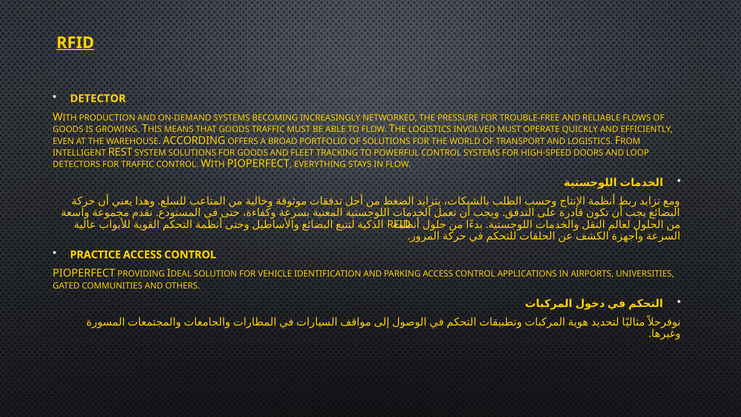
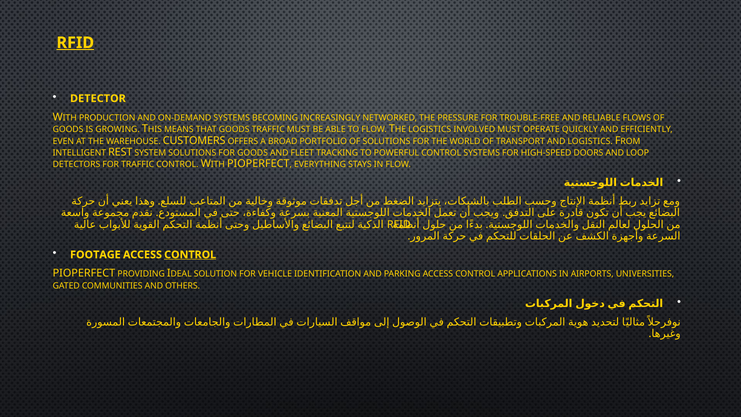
ACCORDING: ACCORDING -> CUSTOMERS
PRACTICE: PRACTICE -> FOOTAGE
CONTROL at (190, 255) underline: none -> present
